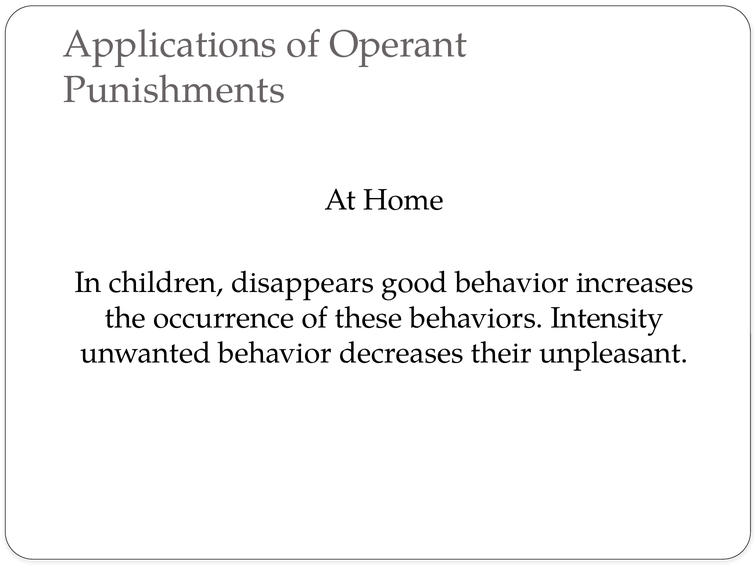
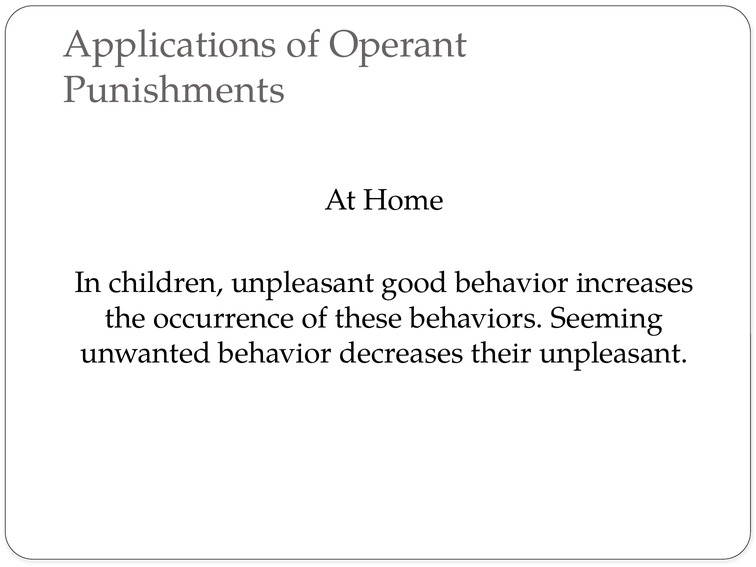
children disappears: disappears -> unpleasant
Intensity: Intensity -> Seeming
